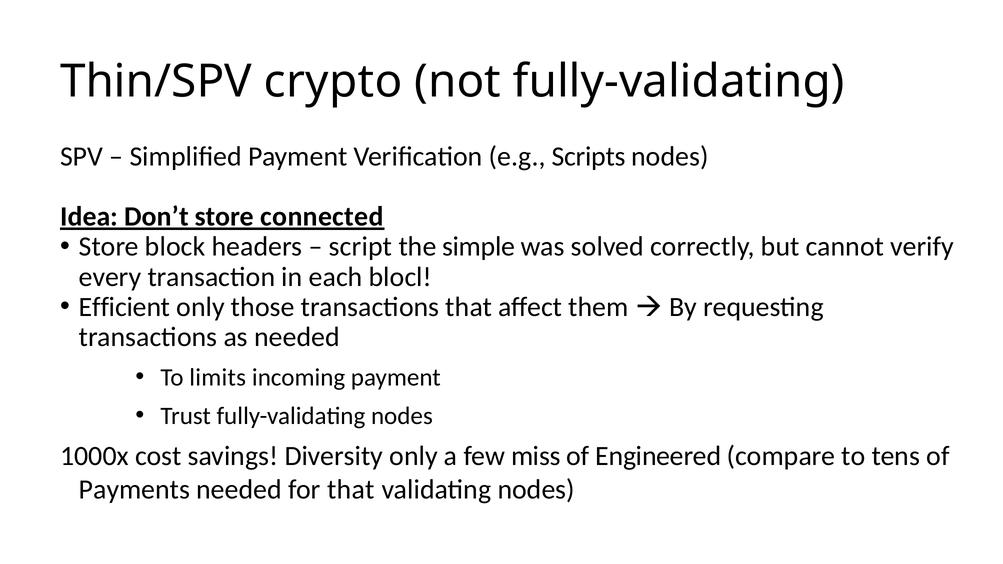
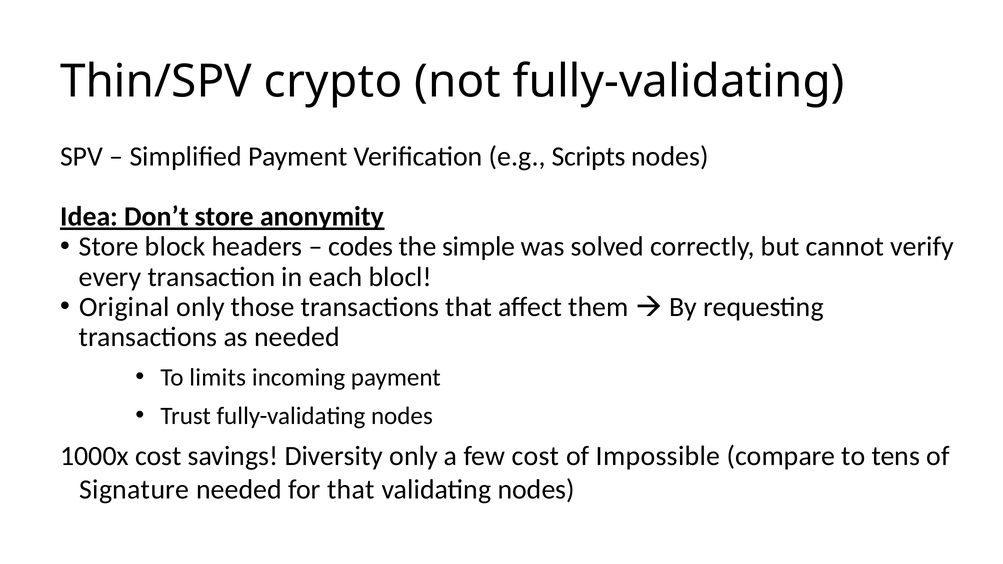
connected: connected -> anonymity
script: script -> codes
Efficient: Efficient -> Original
few miss: miss -> cost
Engineered: Engineered -> Impossible
Payments: Payments -> Signature
